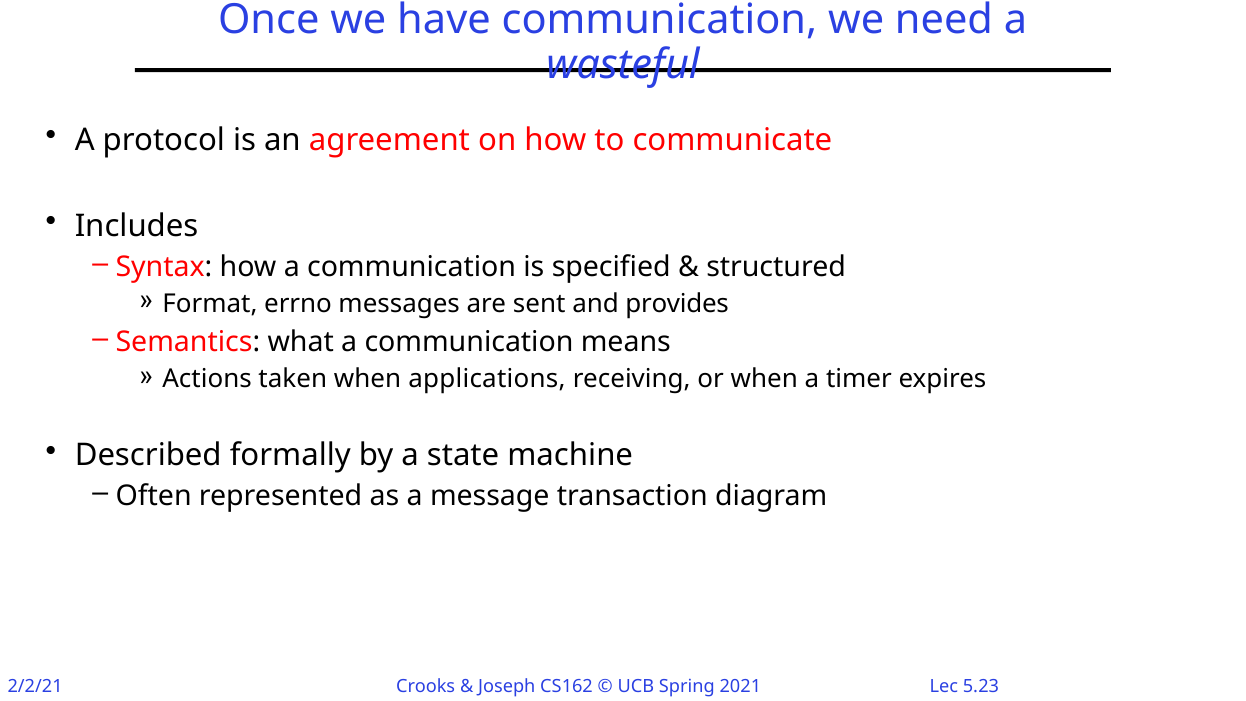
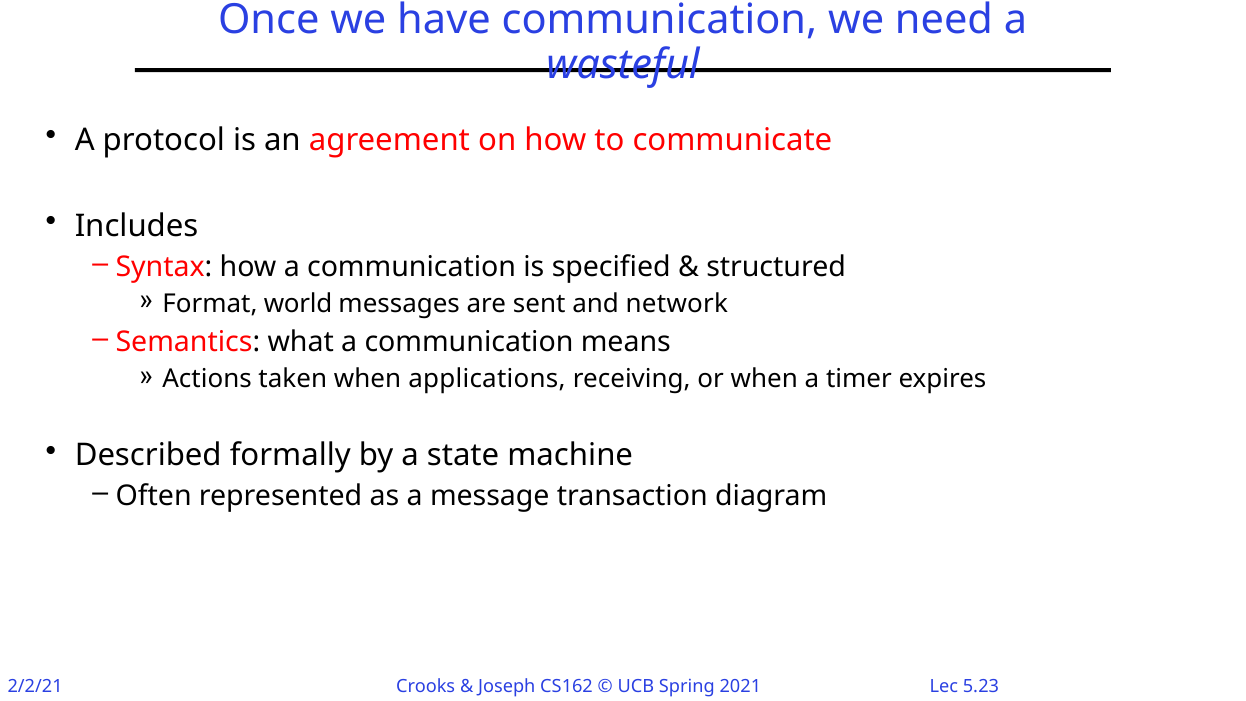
errno: errno -> world
provides: provides -> network
